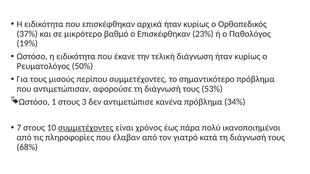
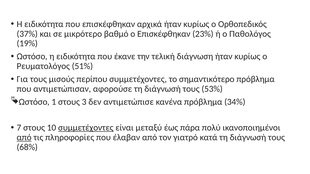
50%: 50% -> 51%
χρόνος: χρόνος -> μεταξύ
από at (24, 138) underline: none -> present
